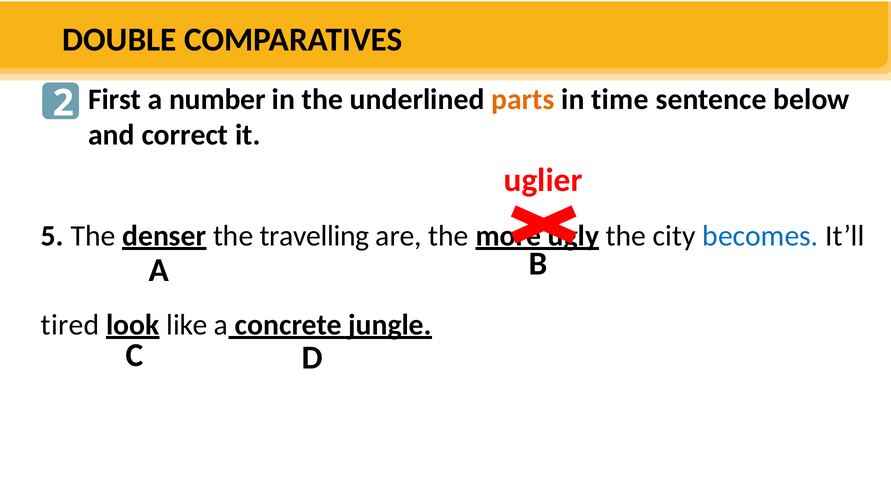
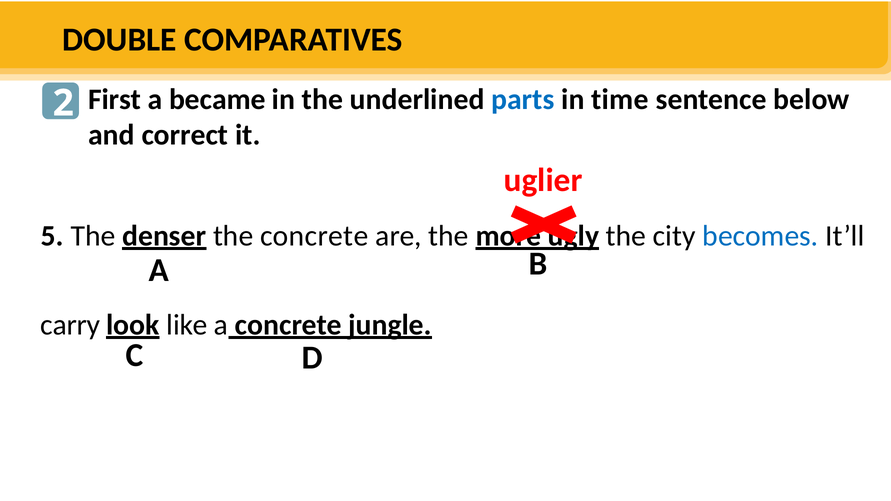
number: number -> became
parts colour: orange -> blue
the travelling: travelling -> concrete
tired: tired -> carry
